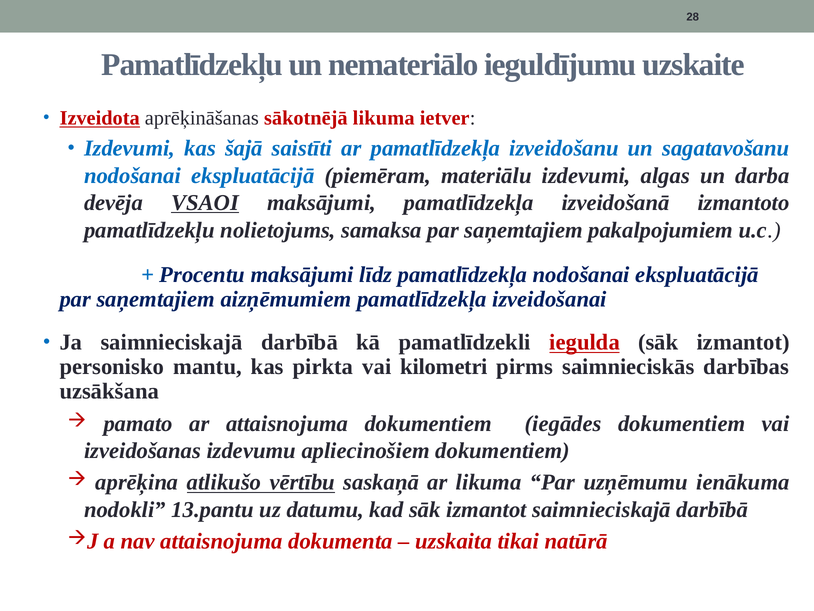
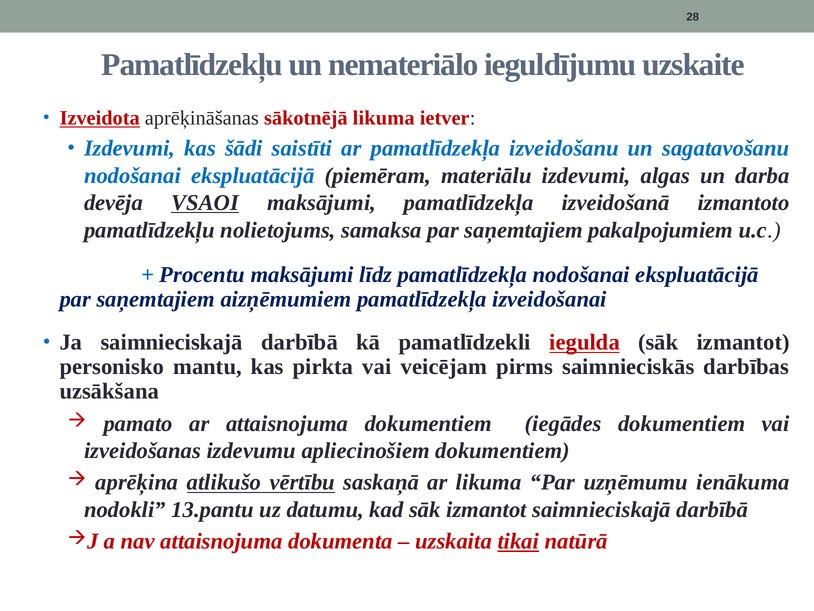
šajā: šajā -> šādi
kilometri: kilometri -> veicējam
tikai underline: none -> present
